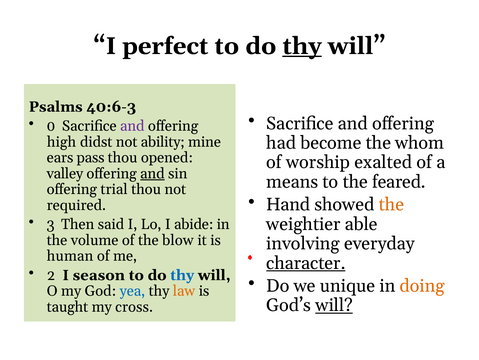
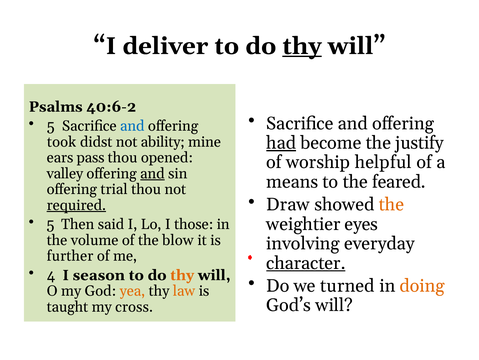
perfect: perfect -> deliver
40:6-3: 40:6-3 -> 40:6-2
0 at (51, 126): 0 -> 5
and at (132, 126) colour: purple -> blue
high: high -> took
had underline: none -> present
whom: whom -> justify
exalted: exalted -> helpful
Hand: Hand -> Draw
required underline: none -> present
3 at (50, 224): 3 -> 5
abide: abide -> those
able: able -> eyes
human: human -> further
2: 2 -> 4
thy at (182, 275) colour: blue -> orange
unique: unique -> turned
yea colour: blue -> orange
will at (334, 305) underline: present -> none
